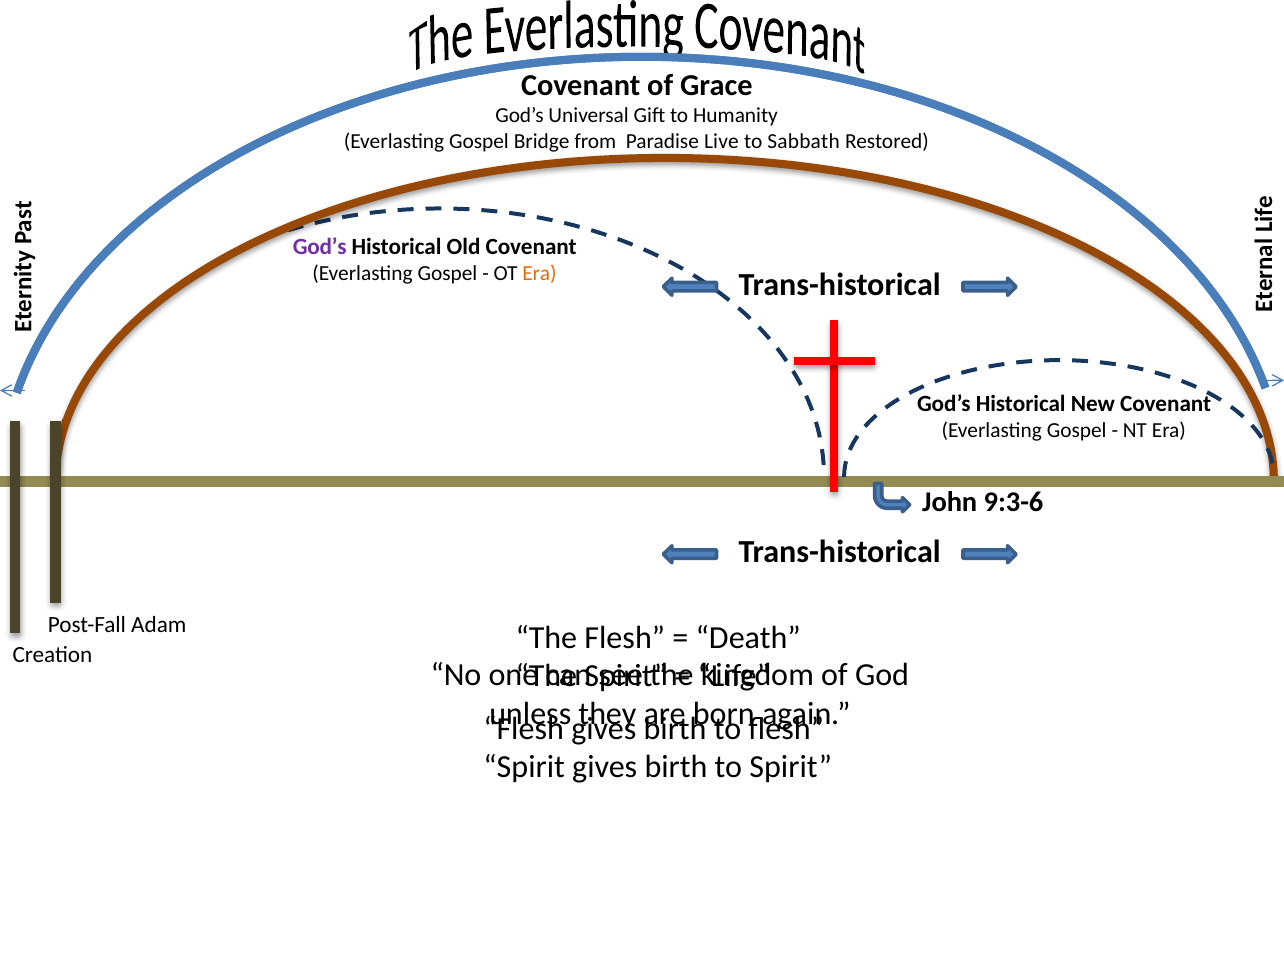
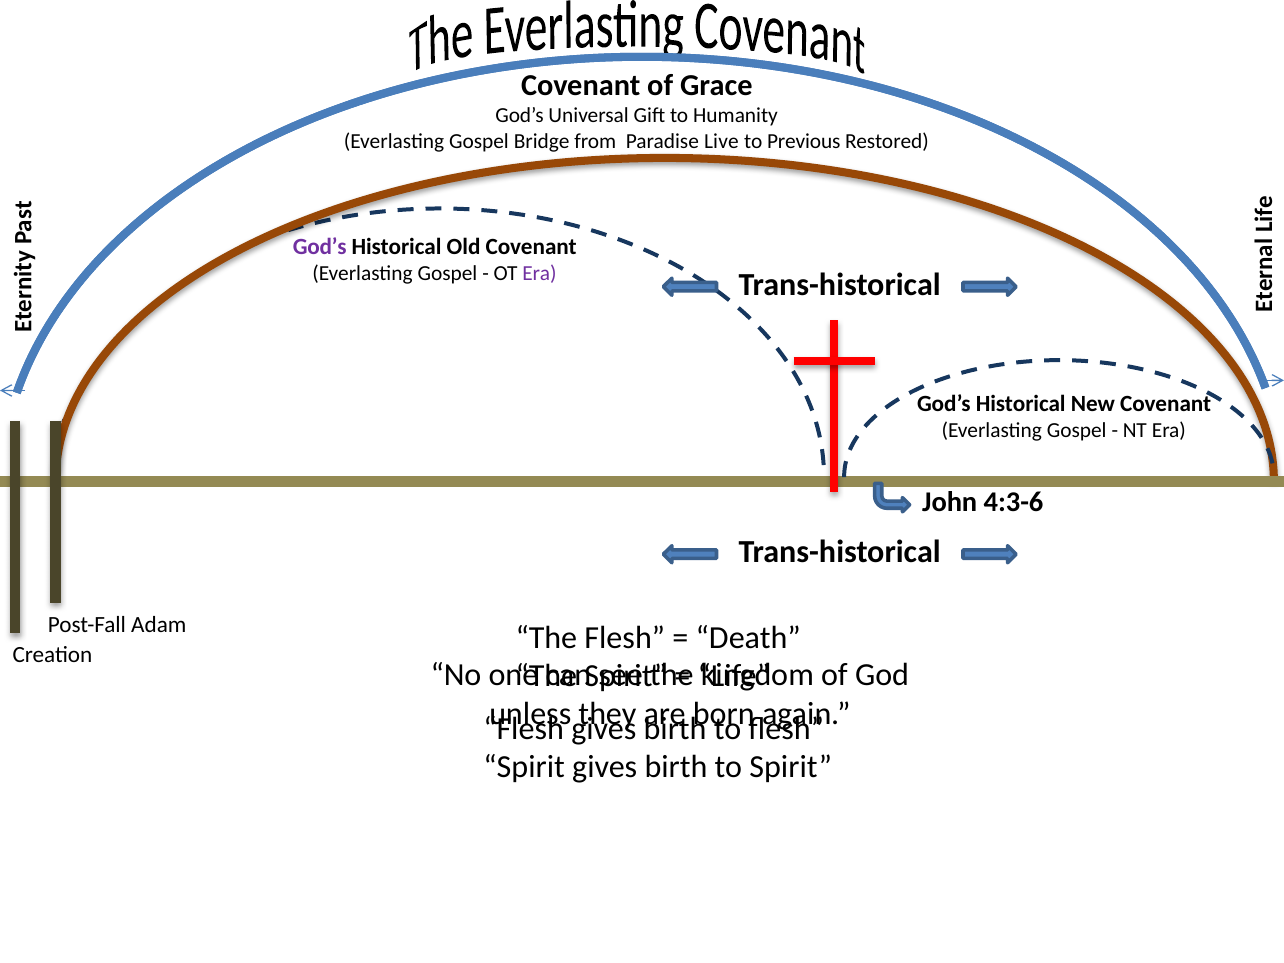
Sabbath: Sabbath -> Previous
Era at (539, 273) colour: orange -> purple
9:3-6: 9:3-6 -> 4:3-6
